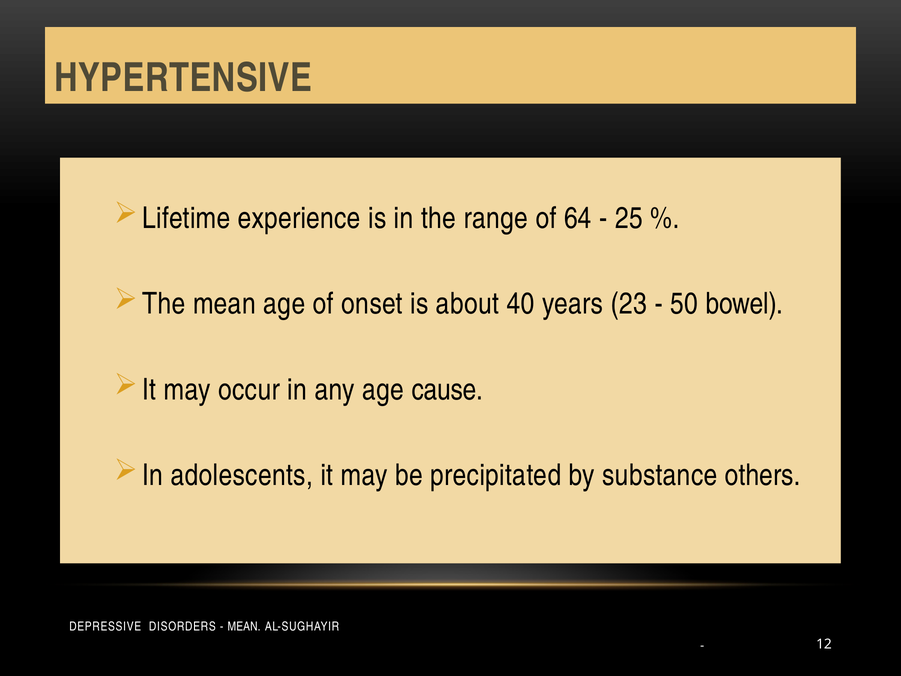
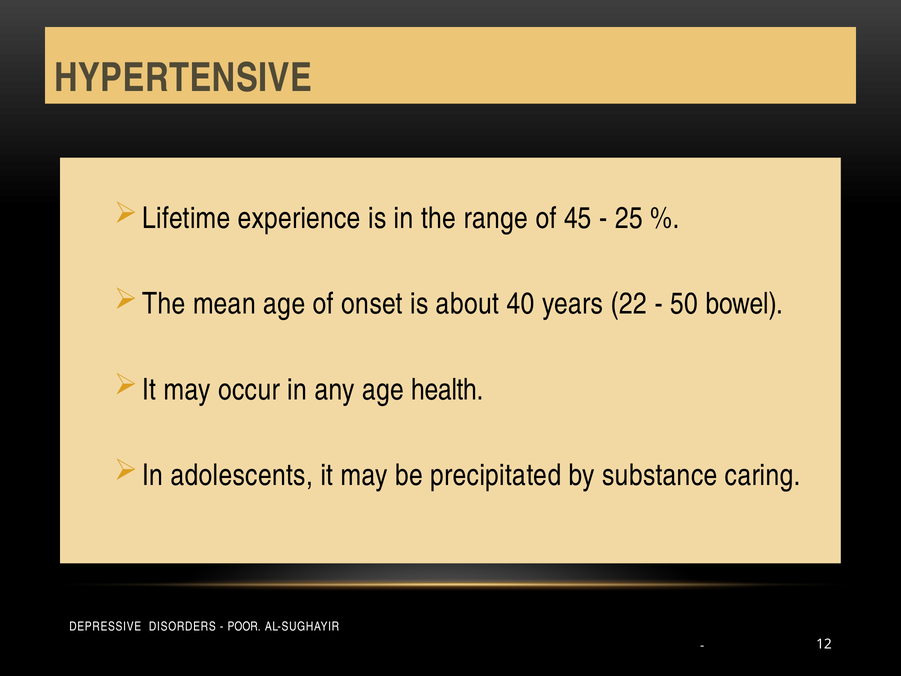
64: 64 -> 45
23: 23 -> 22
cause: cause -> health
others: others -> caring
MEAN at (244, 626): MEAN -> POOR
